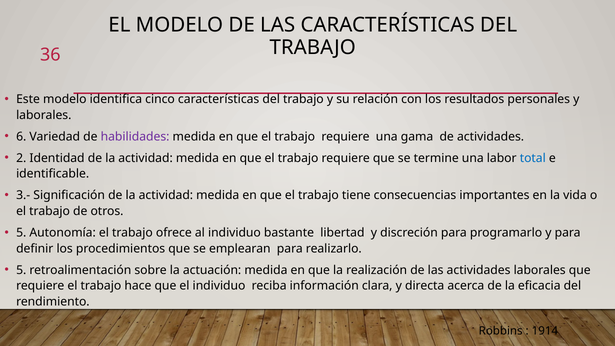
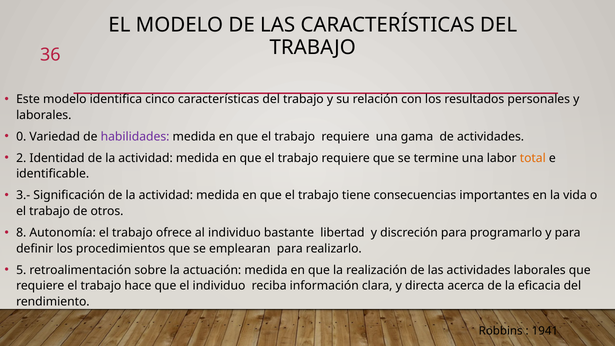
6: 6 -> 0
total colour: blue -> orange
5 at (21, 233): 5 -> 8
1914: 1914 -> 1941
